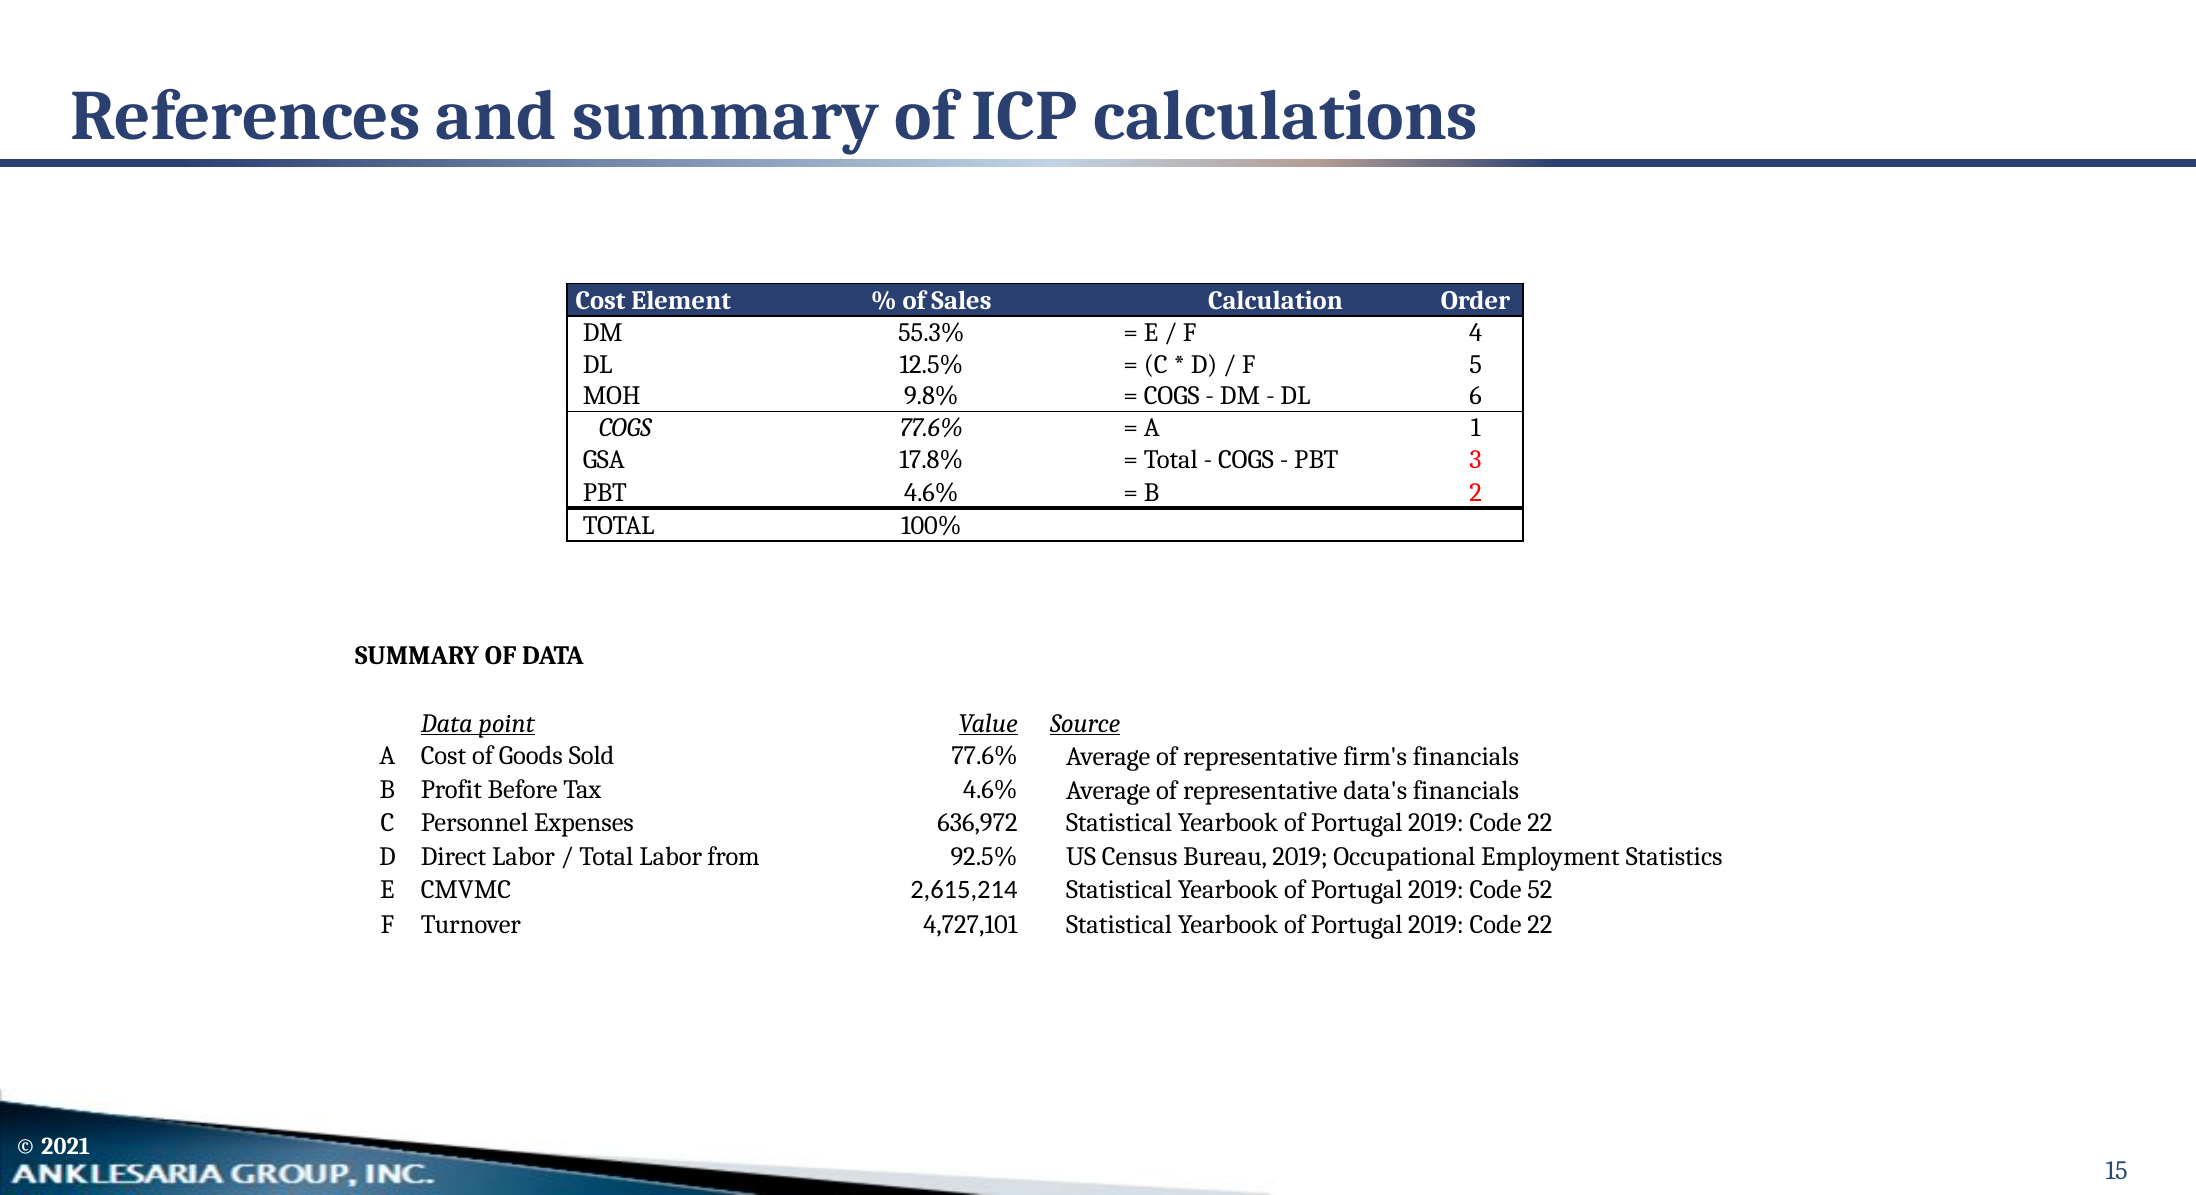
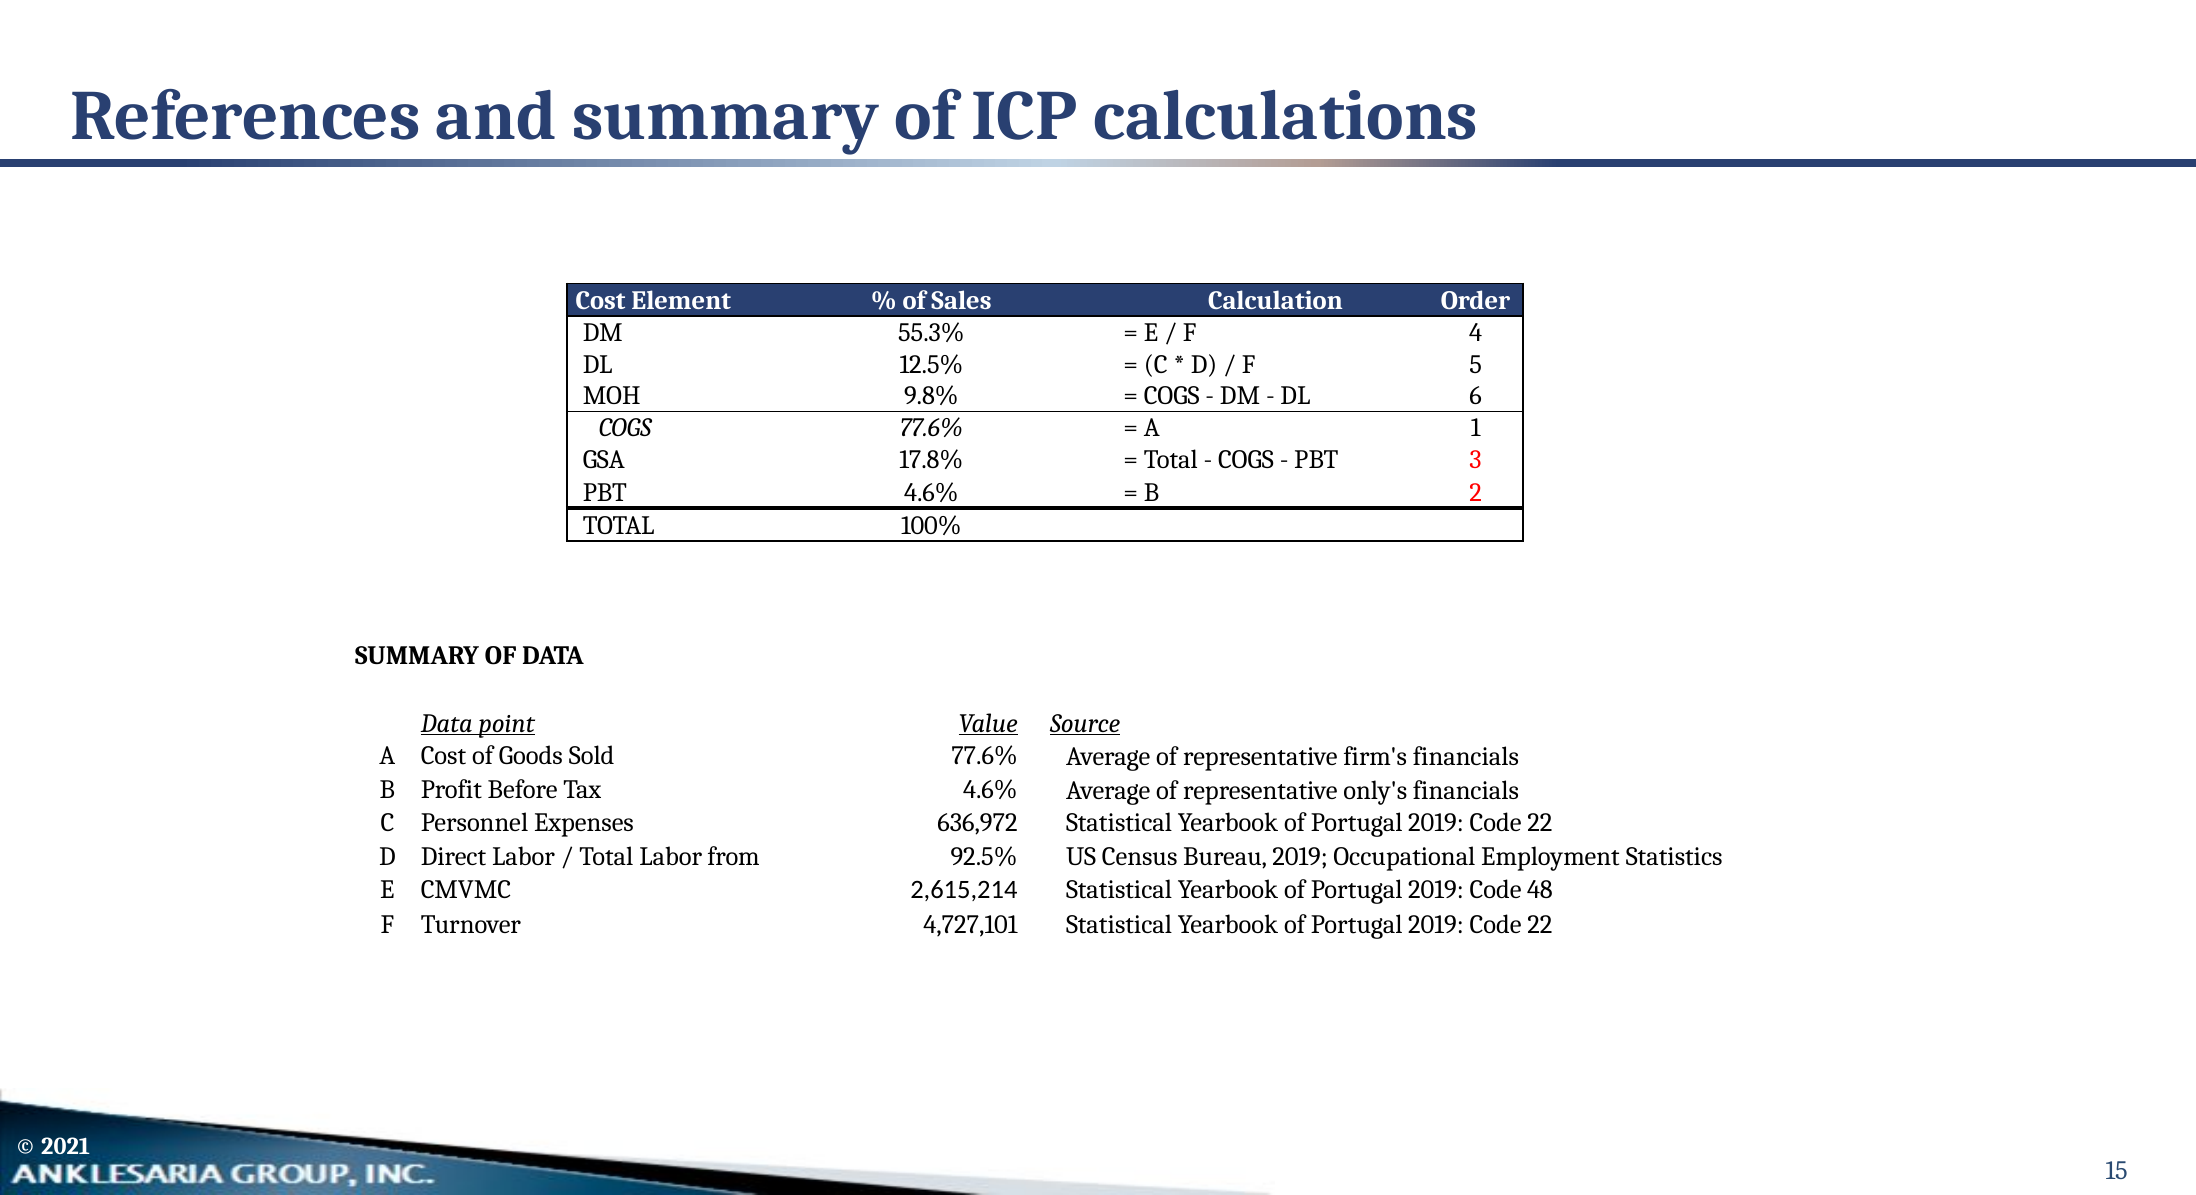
data's: data's -> only's
52: 52 -> 48
